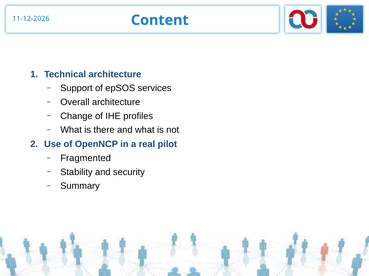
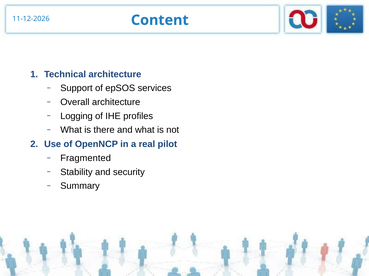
Change: Change -> Logging
